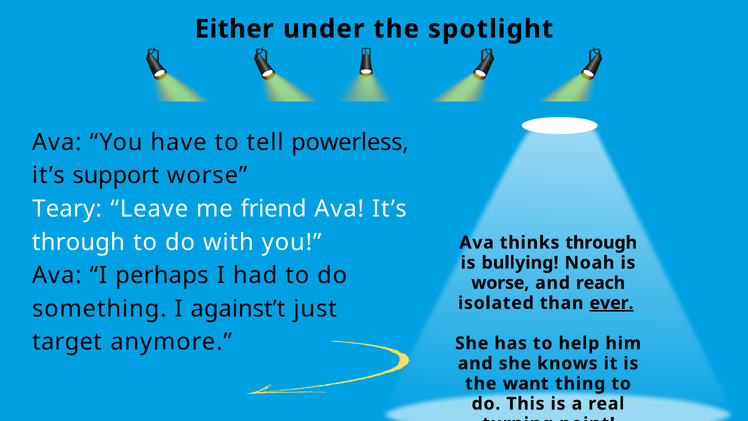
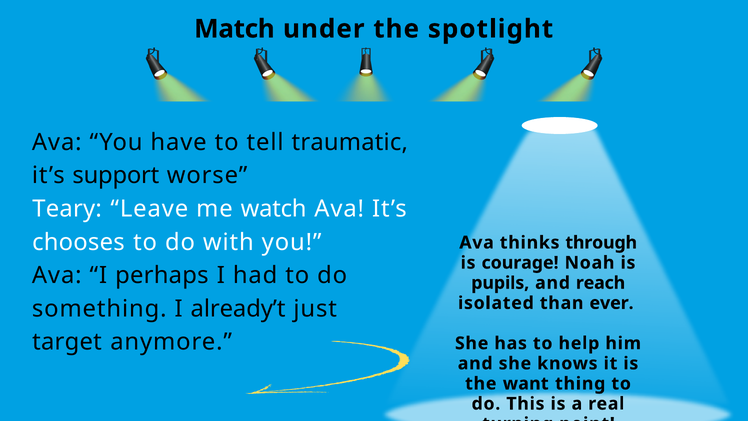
Either: Either -> Match
powerless: powerless -> traumatic
friend: friend -> watch
through at (78, 242): through -> chooses
bullying: bullying -> courage
worse at (500, 283): worse -> pupils
ever underline: present -> none
against’t: against’t -> already’t
